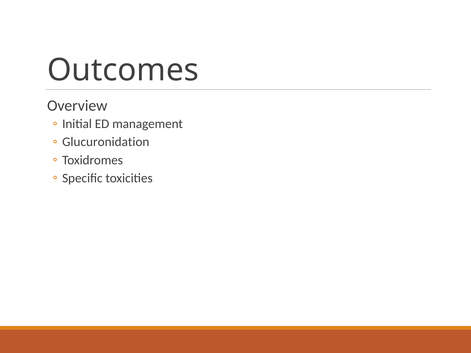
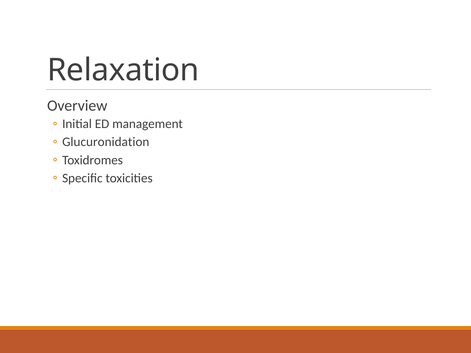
Outcomes: Outcomes -> Relaxation
